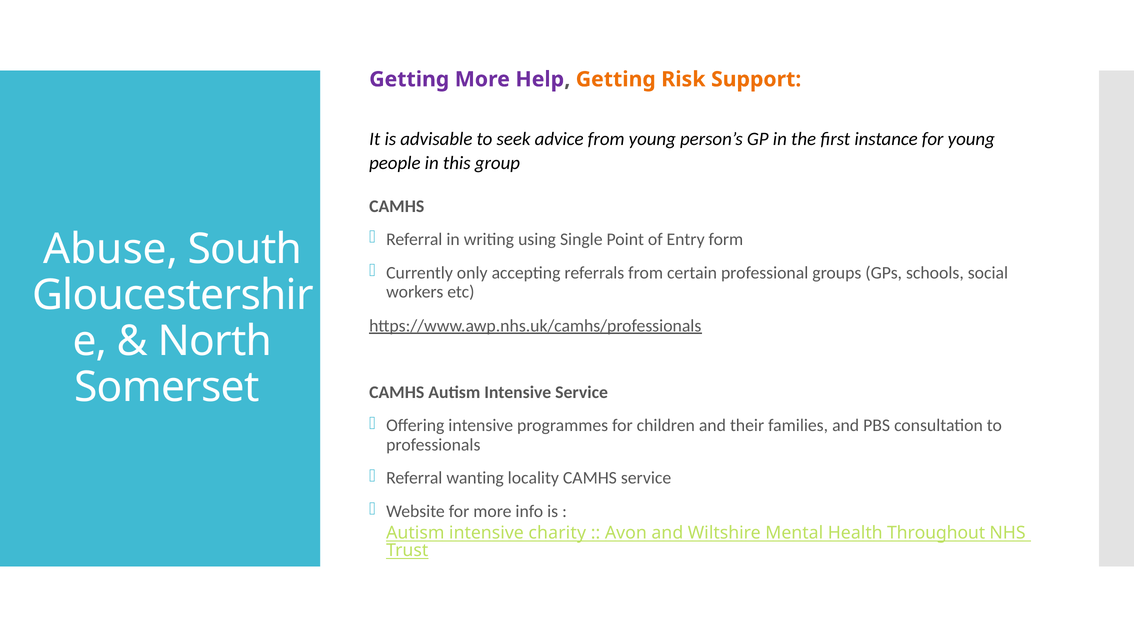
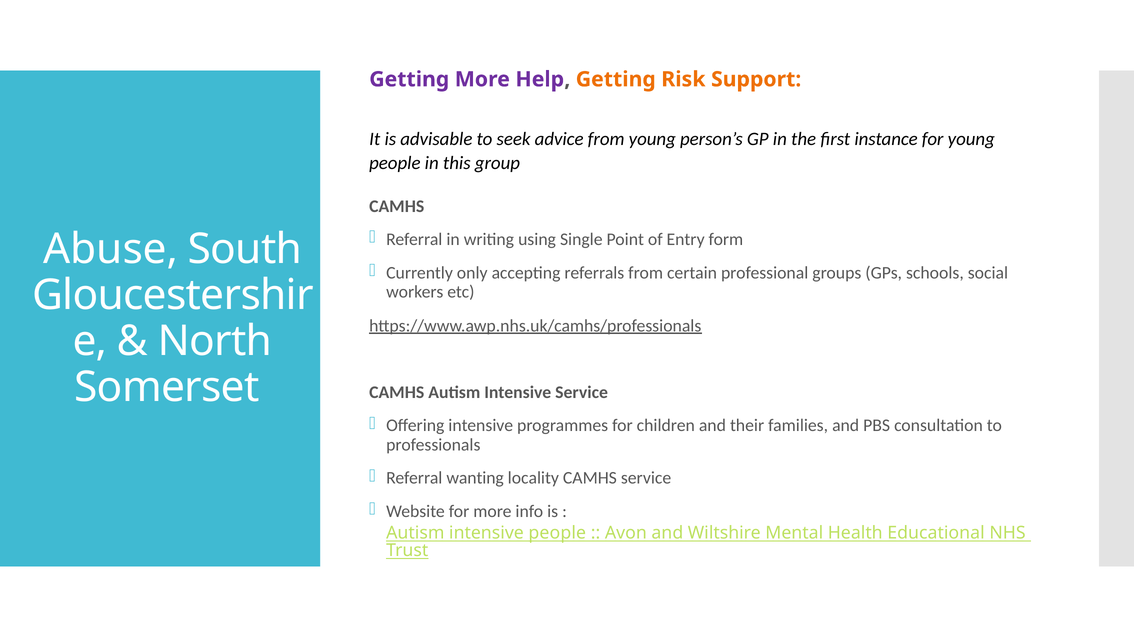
intensive charity: charity -> people
Throughout: Throughout -> Educational
